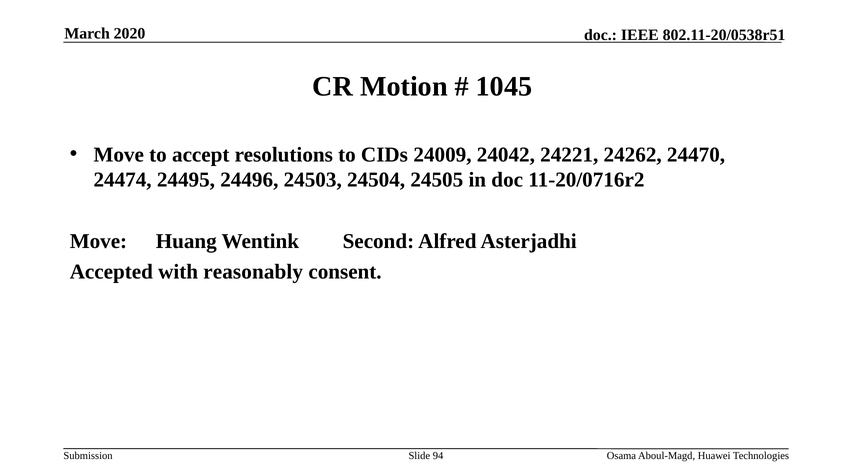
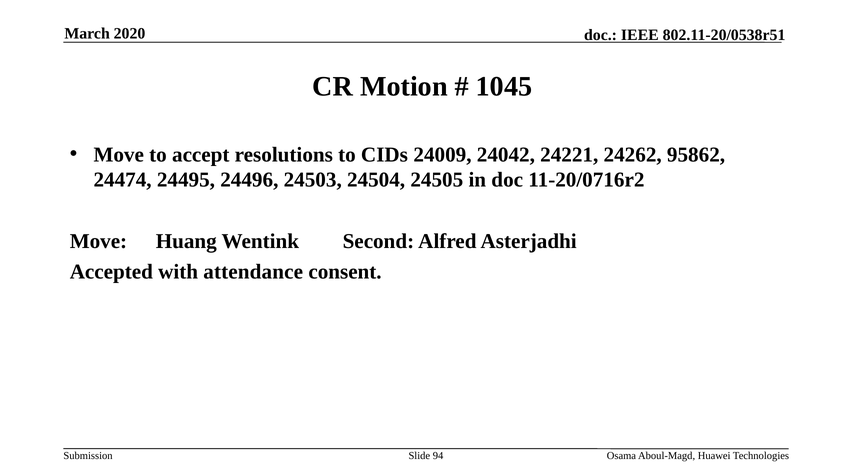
24470: 24470 -> 95862
reasonably: reasonably -> attendance
